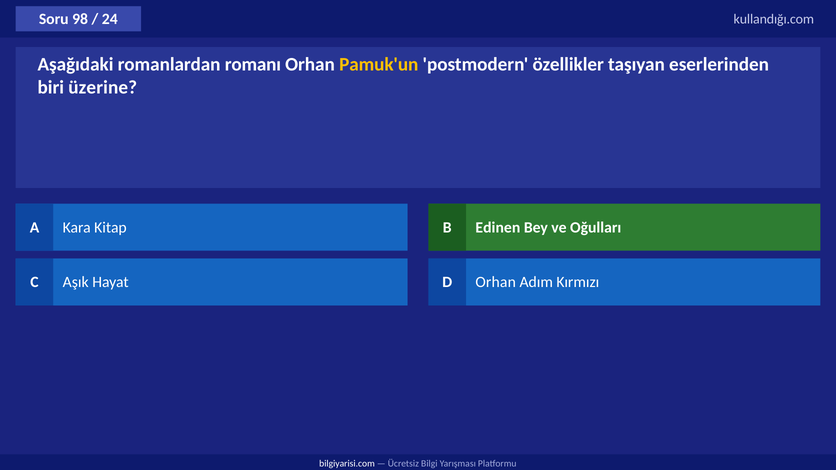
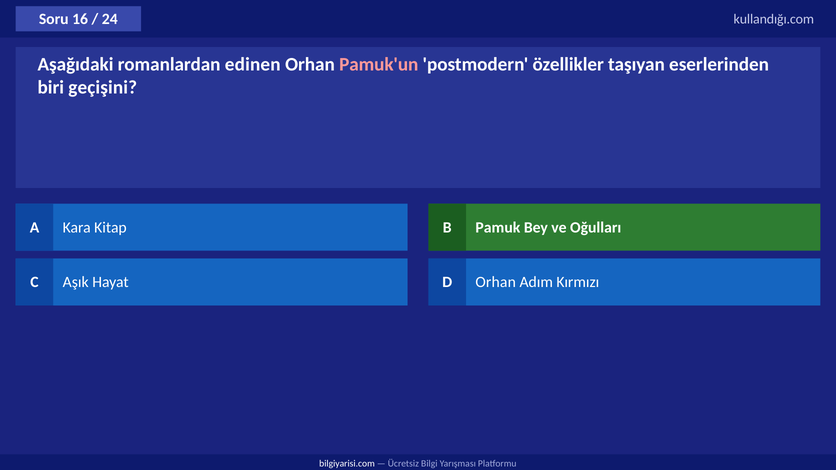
98: 98 -> 16
romanı: romanı -> edinen
Pamuk'un colour: yellow -> pink
üzerine: üzerine -> geçişini
Edinen: Edinen -> Pamuk
